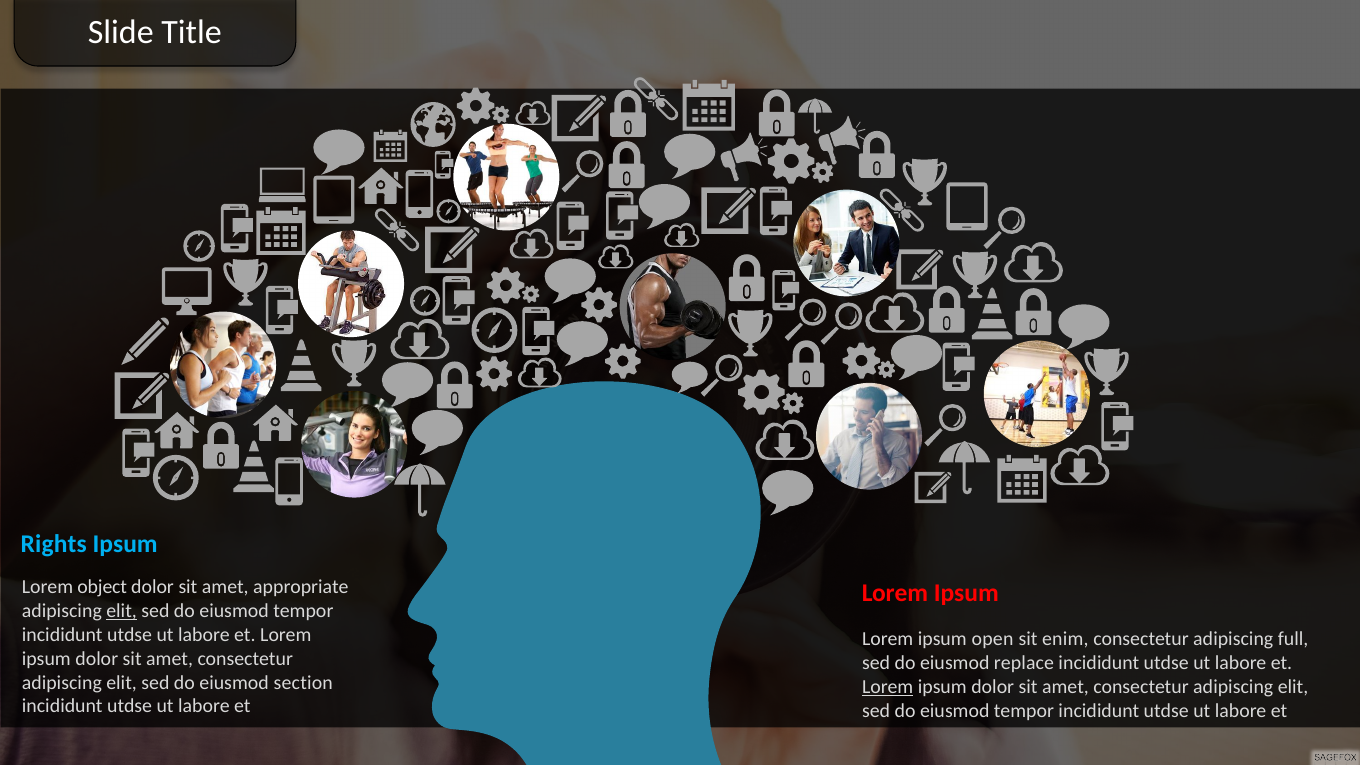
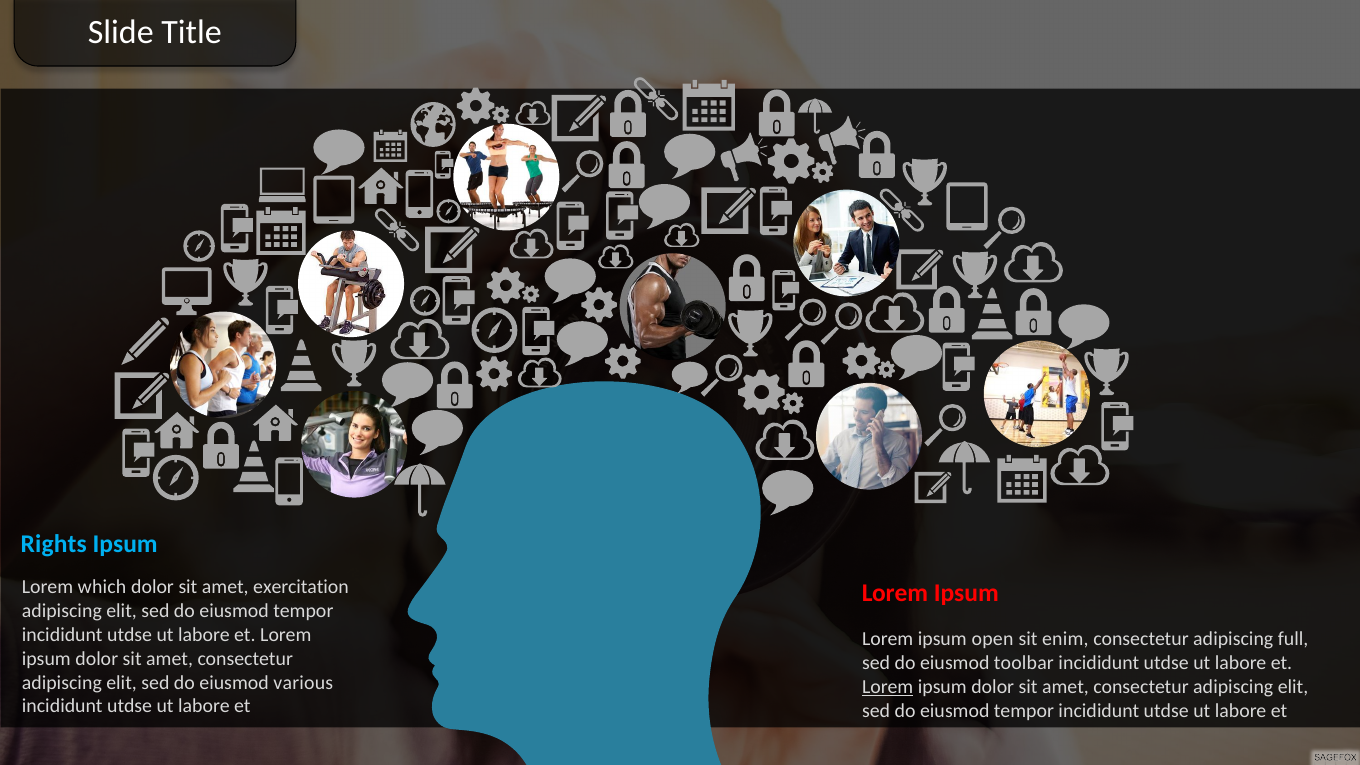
object: object -> which
appropriate: appropriate -> exercitation
elit at (122, 611) underline: present -> none
replace: replace -> toolbar
section: section -> various
